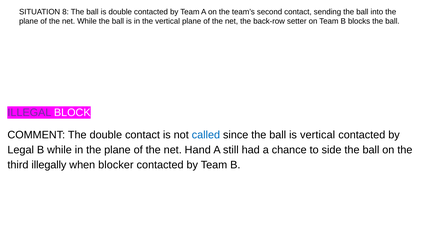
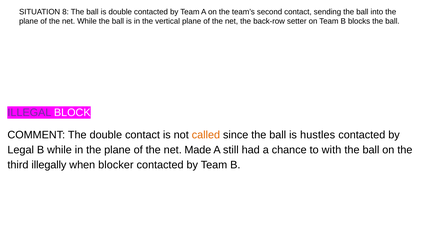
called colour: blue -> orange
is vertical: vertical -> hustles
Hand: Hand -> Made
side: side -> with
